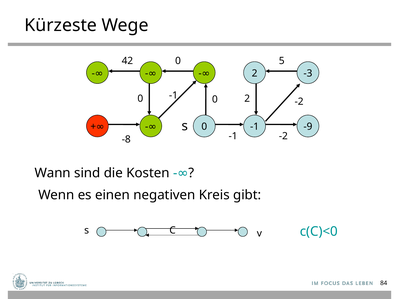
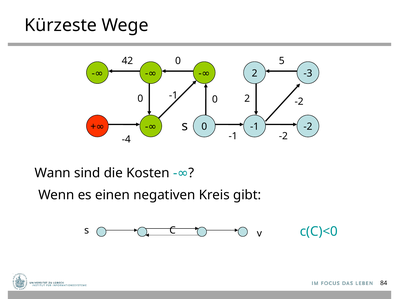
-9 at (308, 127): -9 -> -2
-8: -8 -> -4
